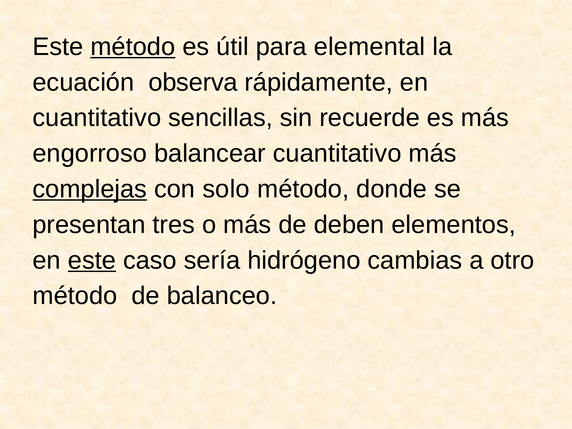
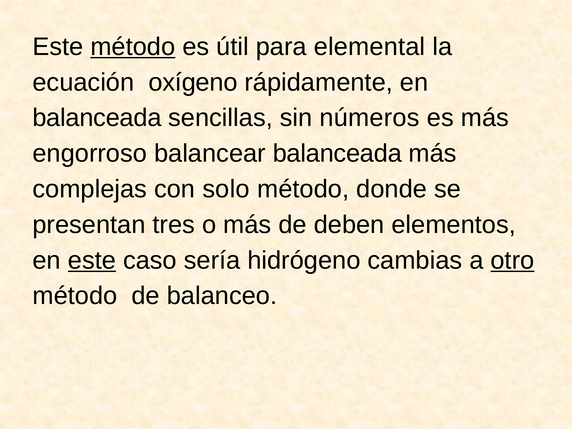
observa: observa -> oxígeno
cuantitativo at (97, 118): cuantitativo -> balanceada
recuerde: recuerde -> números
balancear cuantitativo: cuantitativo -> balanceada
complejas underline: present -> none
otro underline: none -> present
